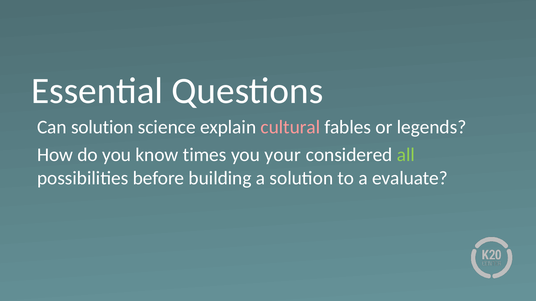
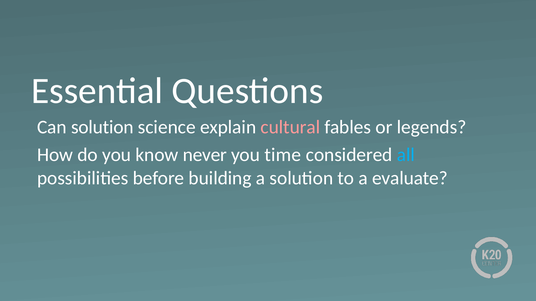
times: times -> never
your: your -> time
all colour: light green -> light blue
